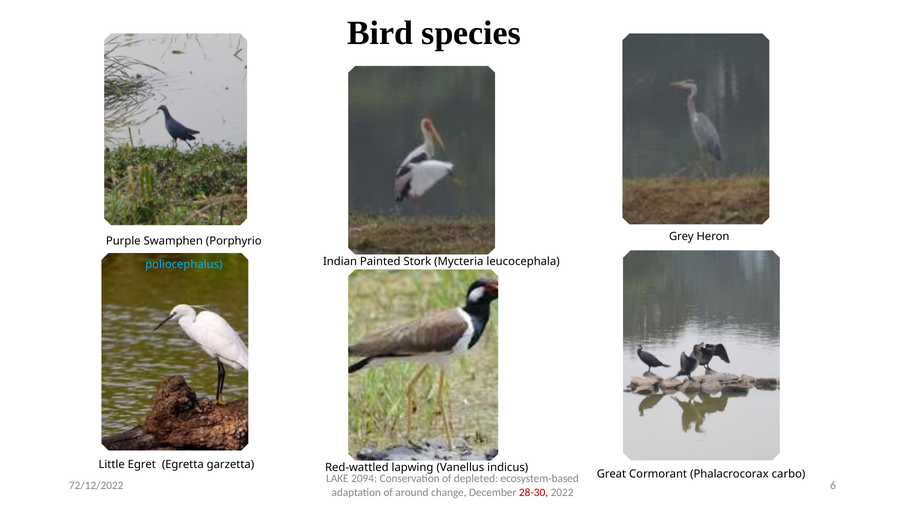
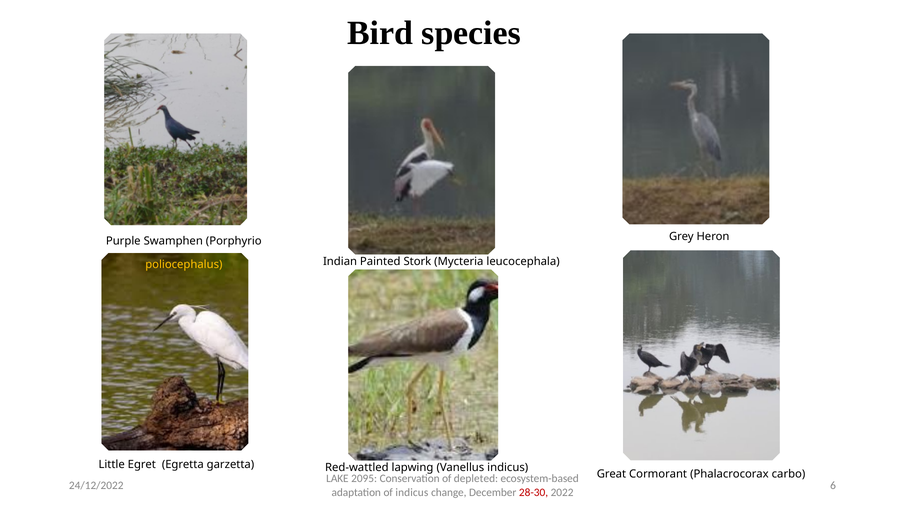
poliocephalus colour: light blue -> yellow
2094: 2094 -> 2095
72/12/2022: 72/12/2022 -> 24/12/2022
of around: around -> indicus
